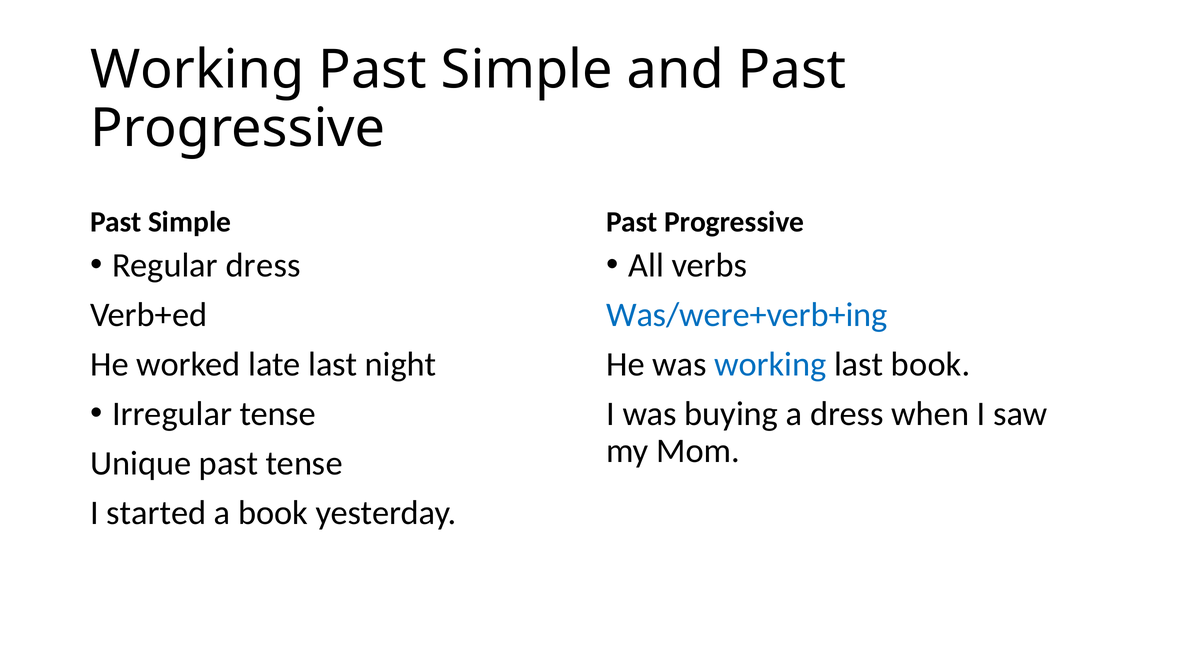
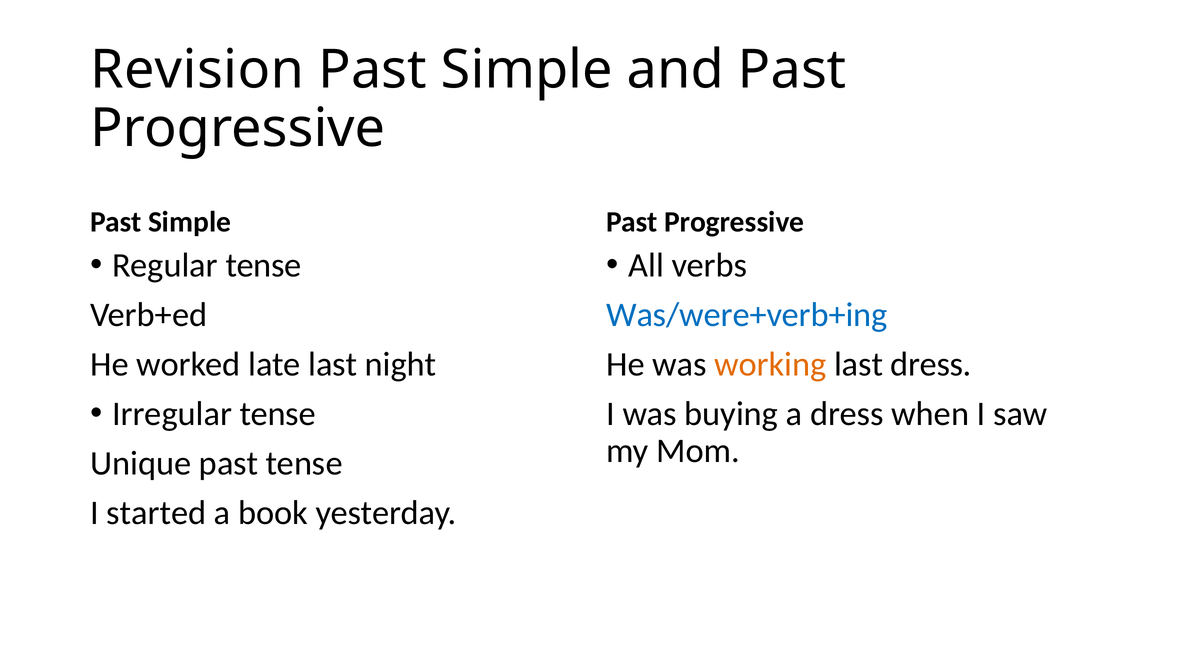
Working at (197, 70): Working -> Revision
Regular dress: dress -> tense
working at (770, 364) colour: blue -> orange
last book: book -> dress
